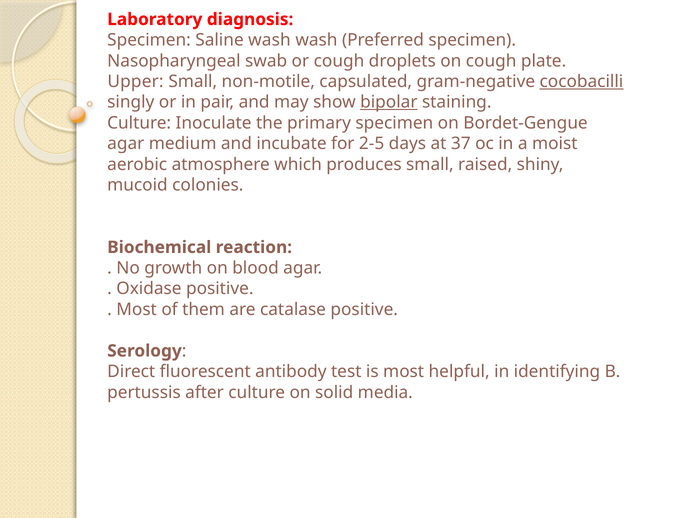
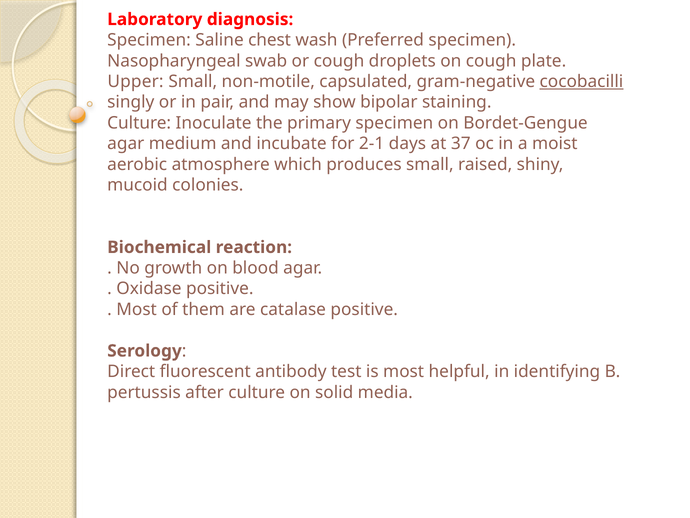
Saline wash: wash -> chest
bipolar underline: present -> none
2-5: 2-5 -> 2-1
